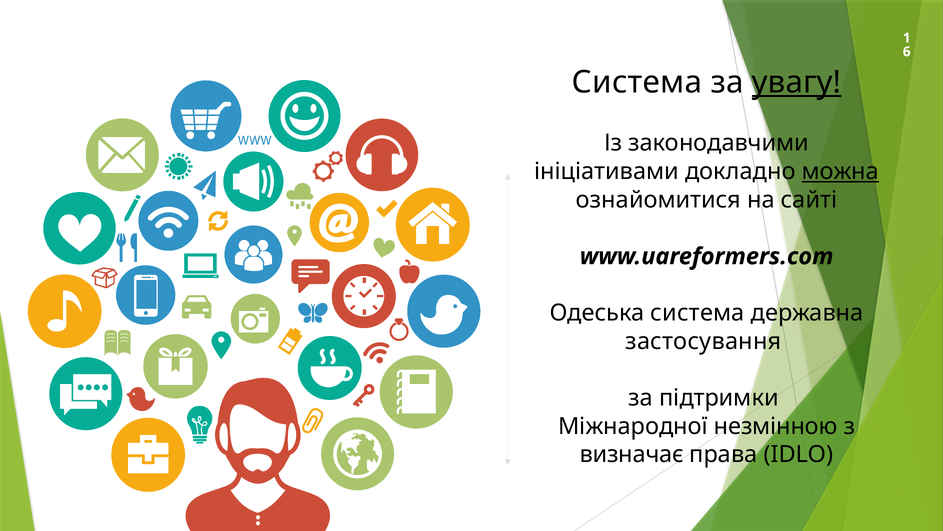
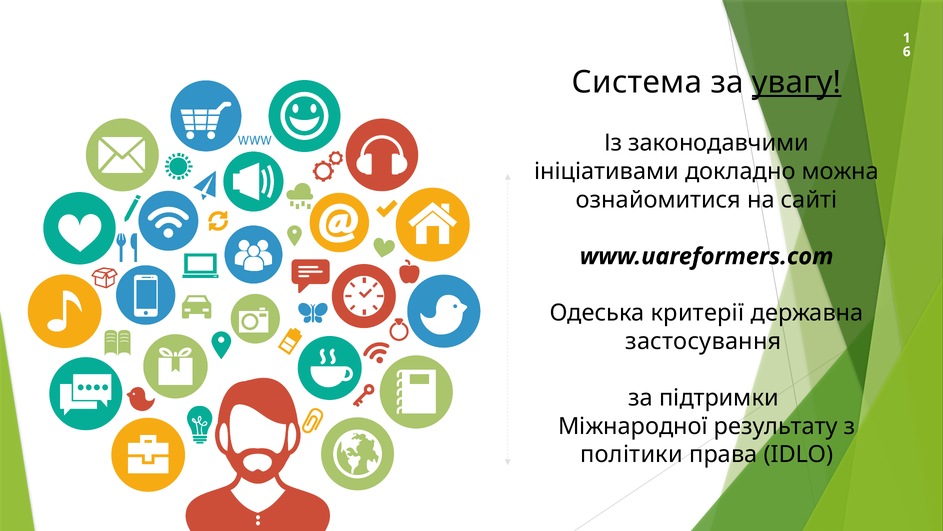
можна underline: present -> none
Одеська система: система -> критерії
незмінною: незмінною -> результату
визначає: визначає -> політики
